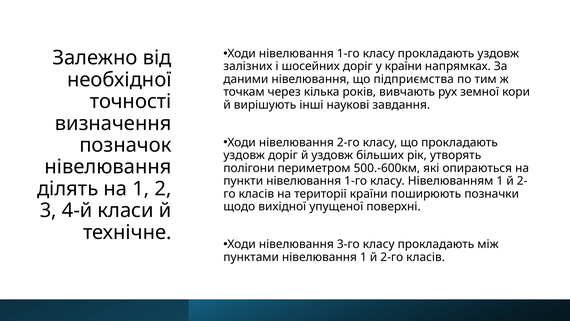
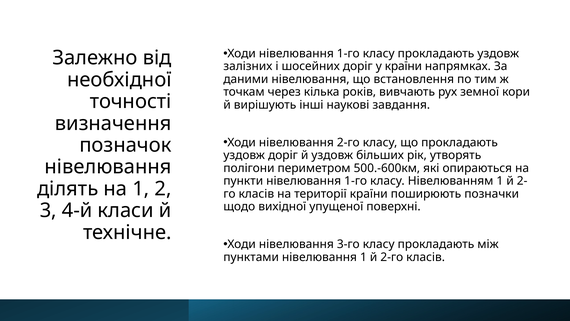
підприємства: підприємства -> встановлення
